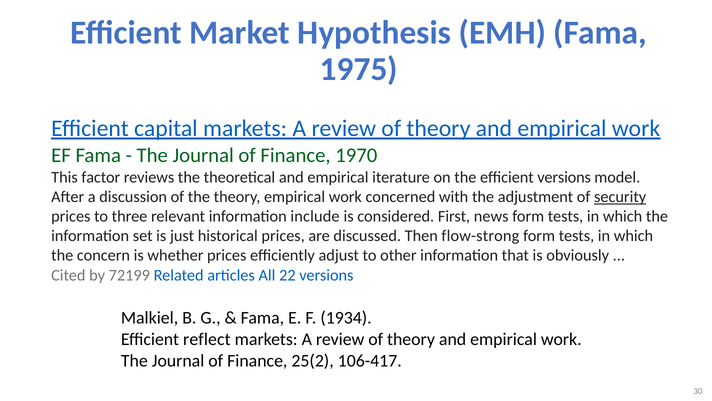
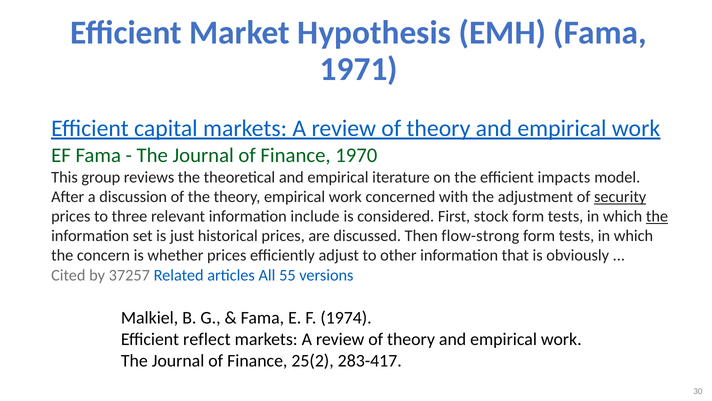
1975: 1975 -> 1971
factor: factor -> group
efficient versions: versions -> impacts
news: news -> stock
the at (657, 216) underline: none -> present
72199: 72199 -> 37257
22: 22 -> 55
1934: 1934 -> 1974
106-417: 106-417 -> 283-417
